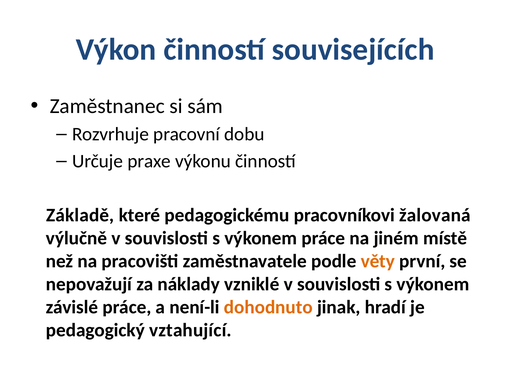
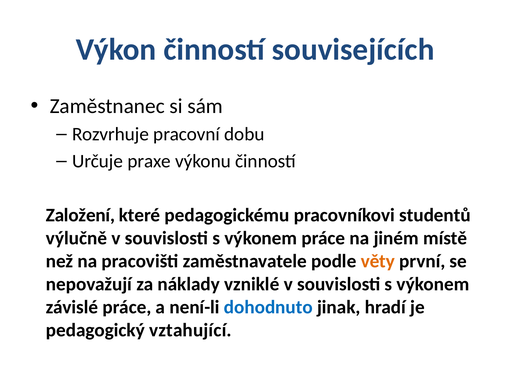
Základě: Základě -> Založení
žalovaná: žalovaná -> studentů
dohodnuto colour: orange -> blue
